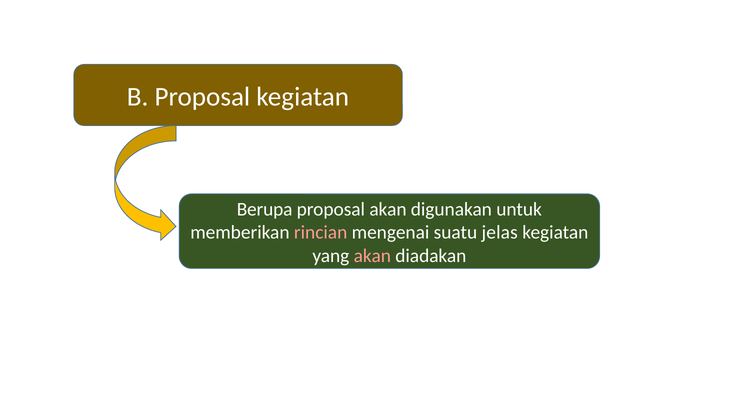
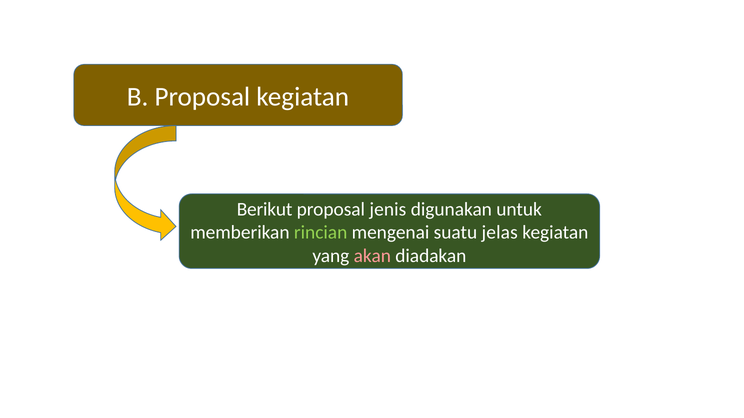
Berupa: Berupa -> Berikut
proposal akan: akan -> jenis
rincian colour: pink -> light green
